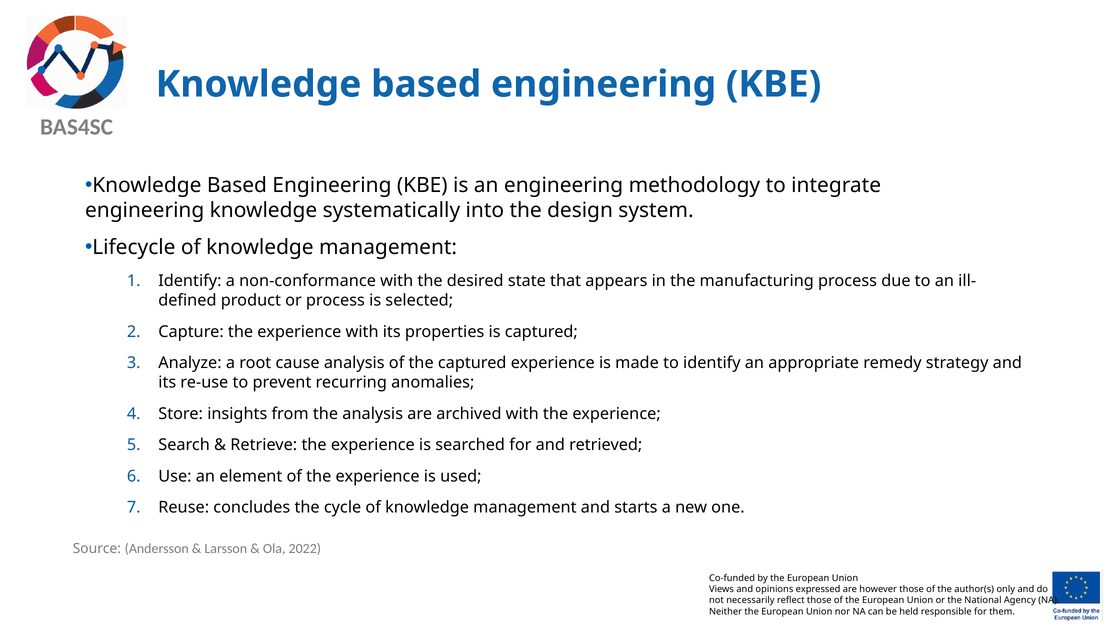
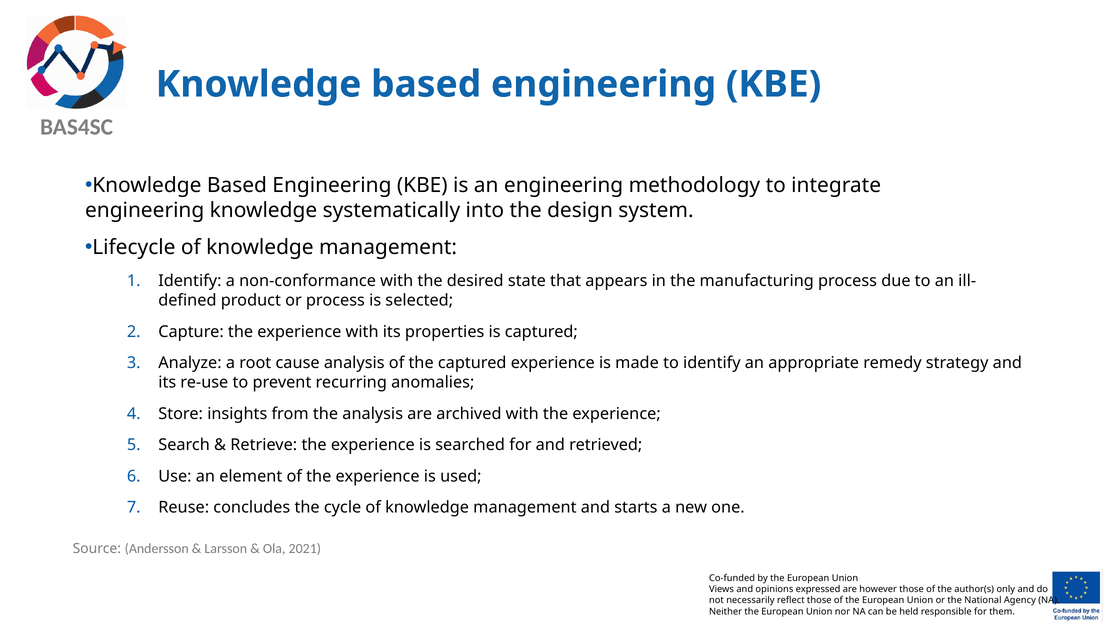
2022: 2022 -> 2021
